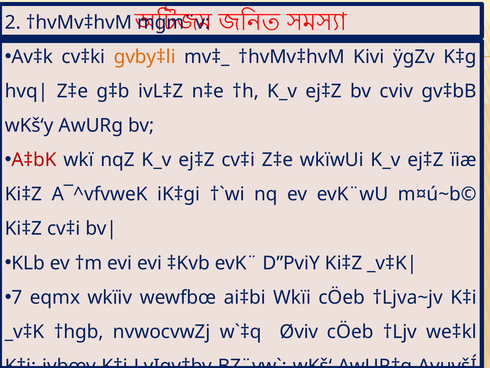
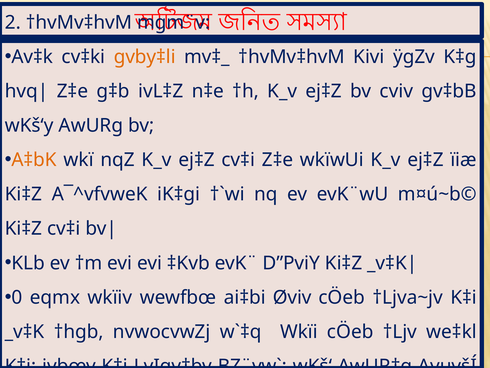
A‡bK colour: red -> orange
7: 7 -> 0
Wkïi: Wkïi -> Øviv
Øviv: Øviv -> Wkïi
